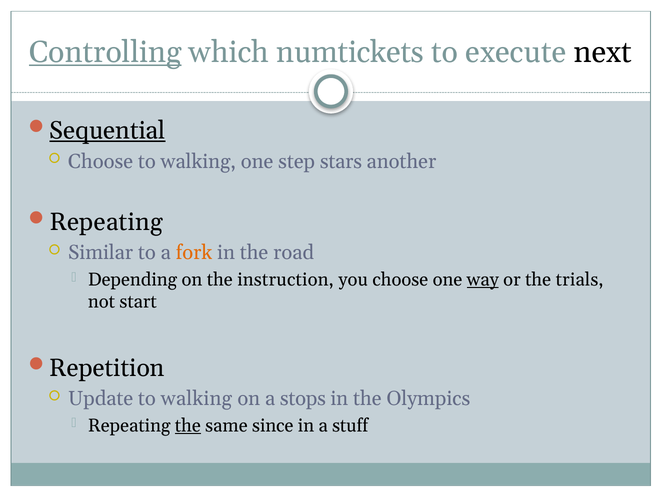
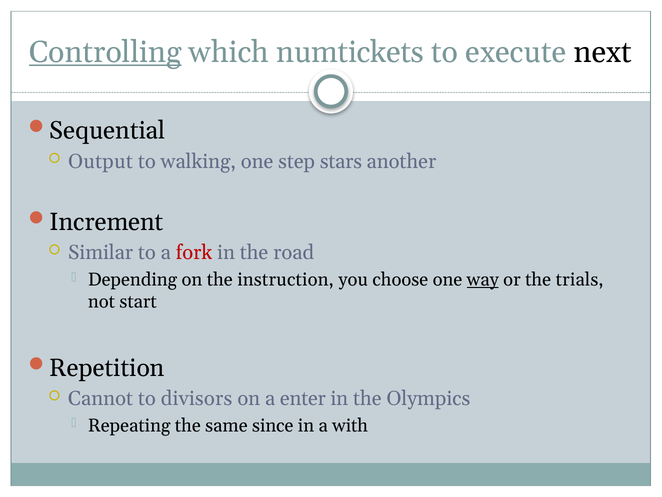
Sequential underline: present -> none
Choose at (101, 161): Choose -> Output
Repeating at (106, 222): Repeating -> Increment
fork colour: orange -> red
Update: Update -> Cannot
walking at (196, 398): walking -> divisors
stops: stops -> enter
the at (188, 425) underline: present -> none
stuff: stuff -> with
